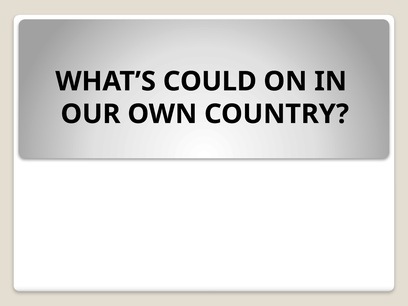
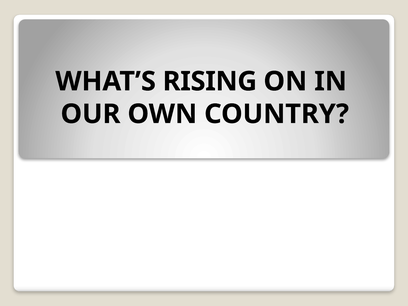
COULD: COULD -> RISING
